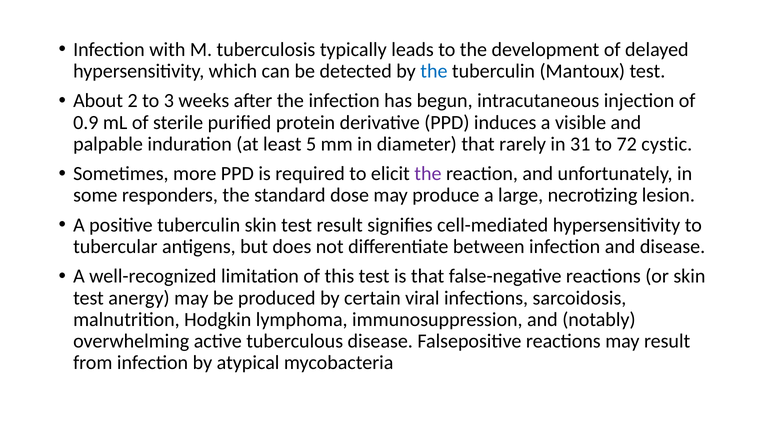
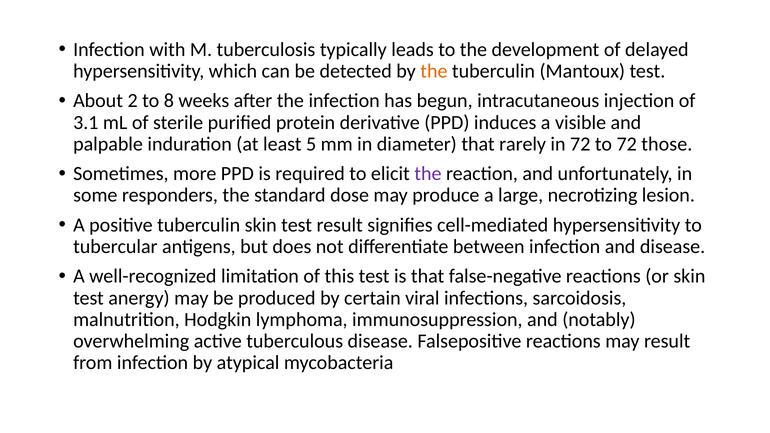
the at (434, 71) colour: blue -> orange
3: 3 -> 8
0.9: 0.9 -> 3.1
in 31: 31 -> 72
cystic: cystic -> those
